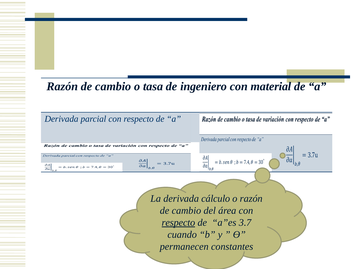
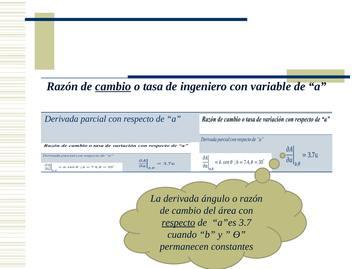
cambio at (113, 87) underline: none -> present
material: material -> variable
cálculo: cálculo -> ángulo
